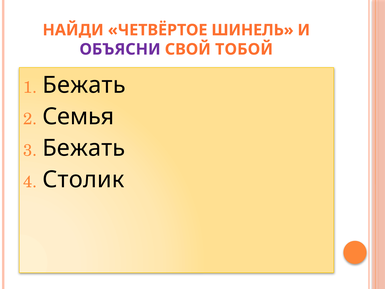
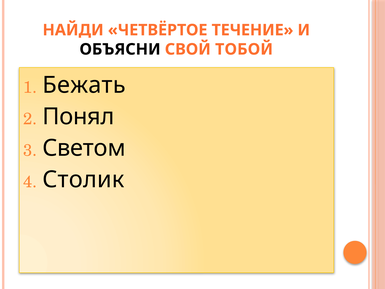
ШИНЕЛЬ: ШИНЕЛЬ -> ТЕЧЕНИЕ
ОБЪЯСНИ colour: purple -> black
Семья: Семья -> Понял
Бежать at (84, 148): Бежать -> Светом
